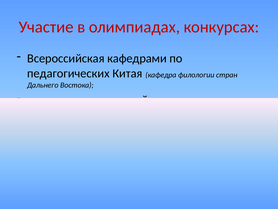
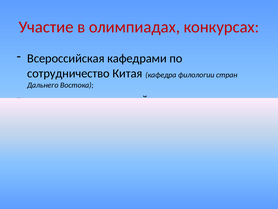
педагогических: педагогических -> сотрудничество
